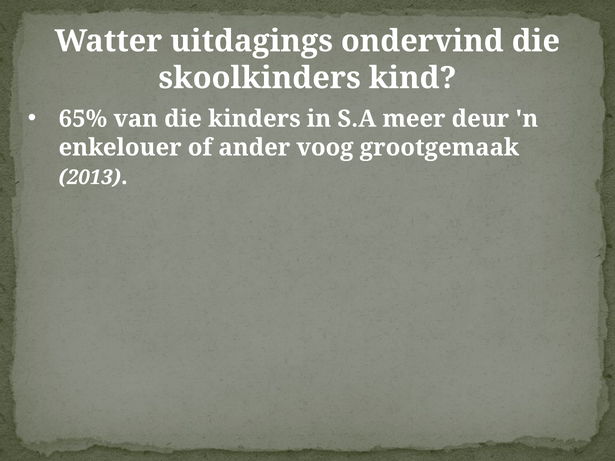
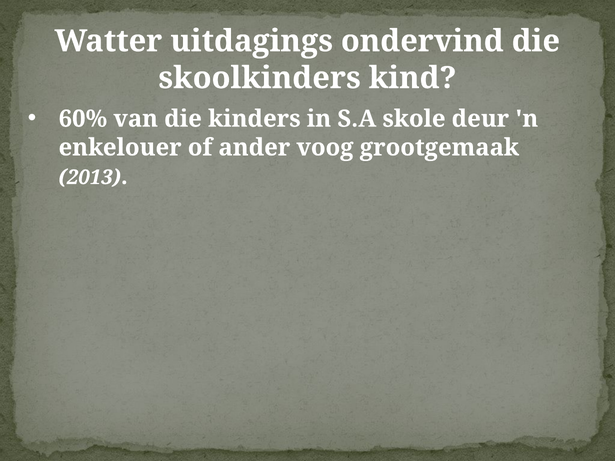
65%: 65% -> 60%
meer: meer -> skole
